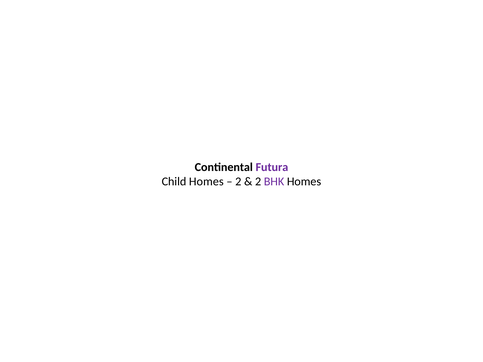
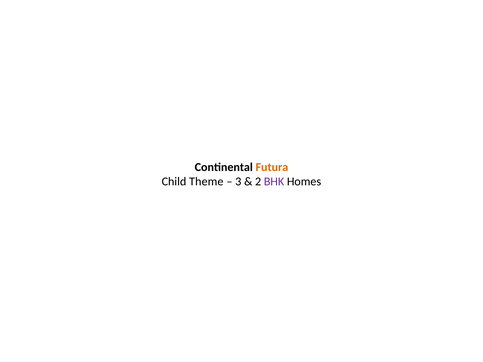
Futura colour: purple -> orange
Child Homes: Homes -> Theme
2 at (238, 182): 2 -> 3
